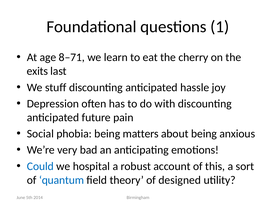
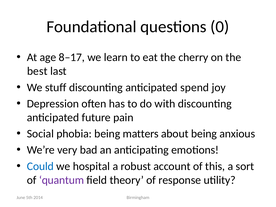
1: 1 -> 0
8–71: 8–71 -> 8–17
exits: exits -> best
hassle: hassle -> spend
quantum colour: blue -> purple
designed: designed -> response
